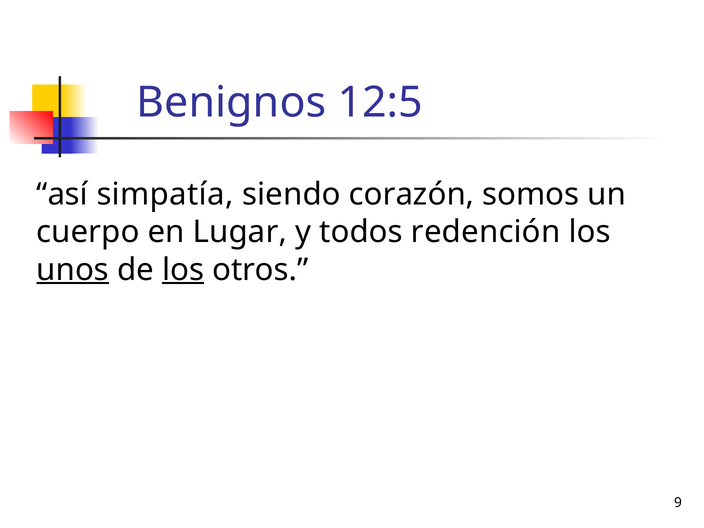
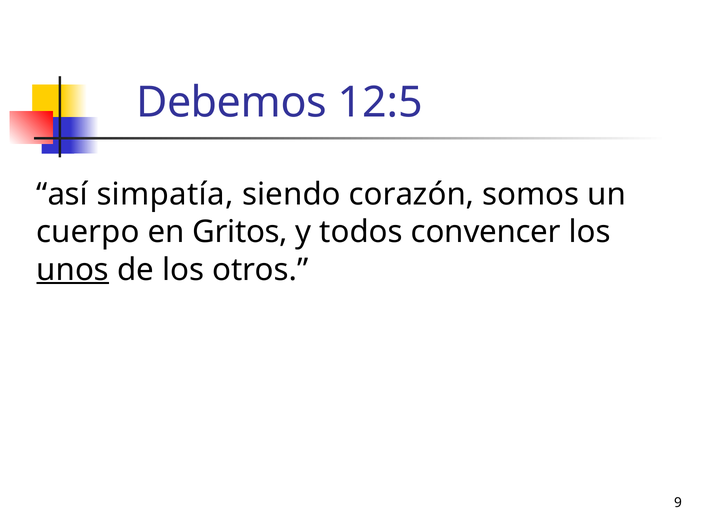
Benignos: Benignos -> Debemos
Lugar: Lugar -> Gritos
redención: redención -> convencer
los at (183, 270) underline: present -> none
